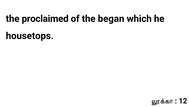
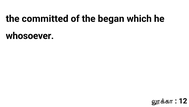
proclaimed: proclaimed -> committed
housetops: housetops -> whosoever
